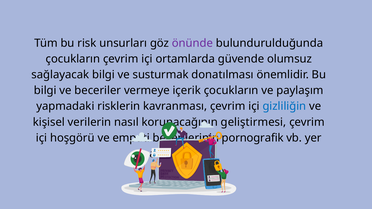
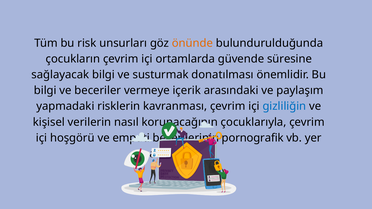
önünde colour: purple -> orange
olumsuz: olumsuz -> süresine
içerik çocukların: çocukların -> arasındaki
geliştirmesi: geliştirmesi -> çocuklarıyla
